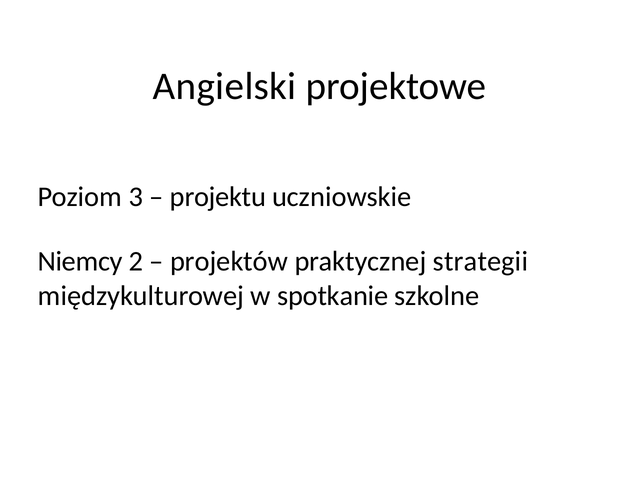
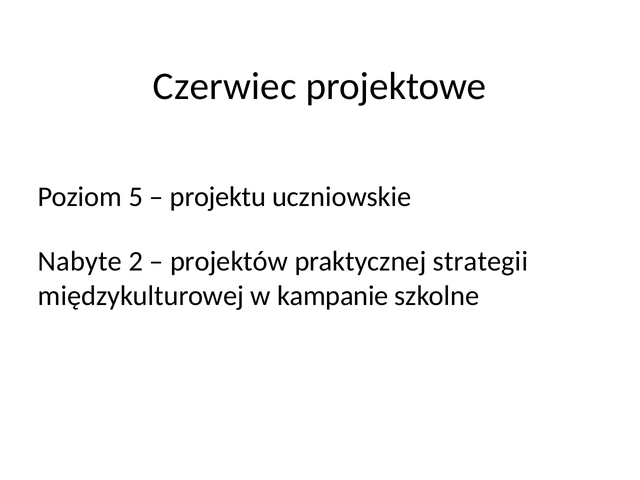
Angielski: Angielski -> Czerwiec
3: 3 -> 5
Niemcy: Niemcy -> Nabyte
spotkanie: spotkanie -> kampanie
